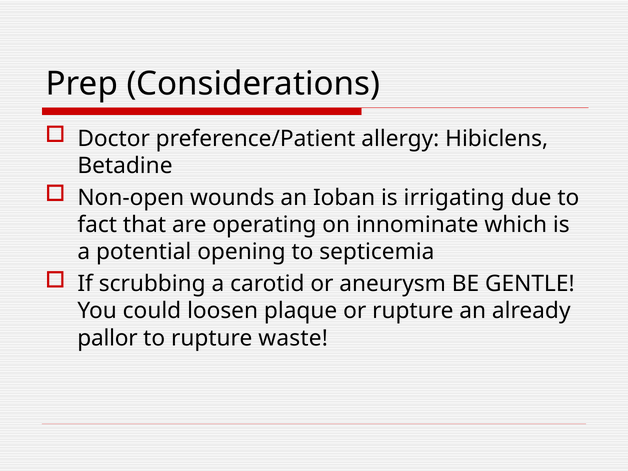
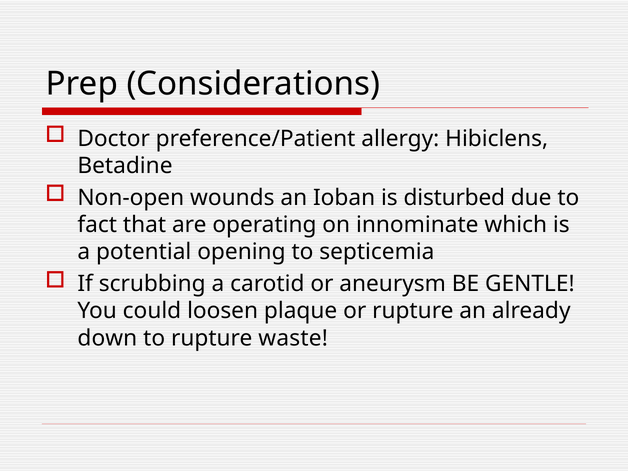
irrigating: irrigating -> disturbed
pallor: pallor -> down
